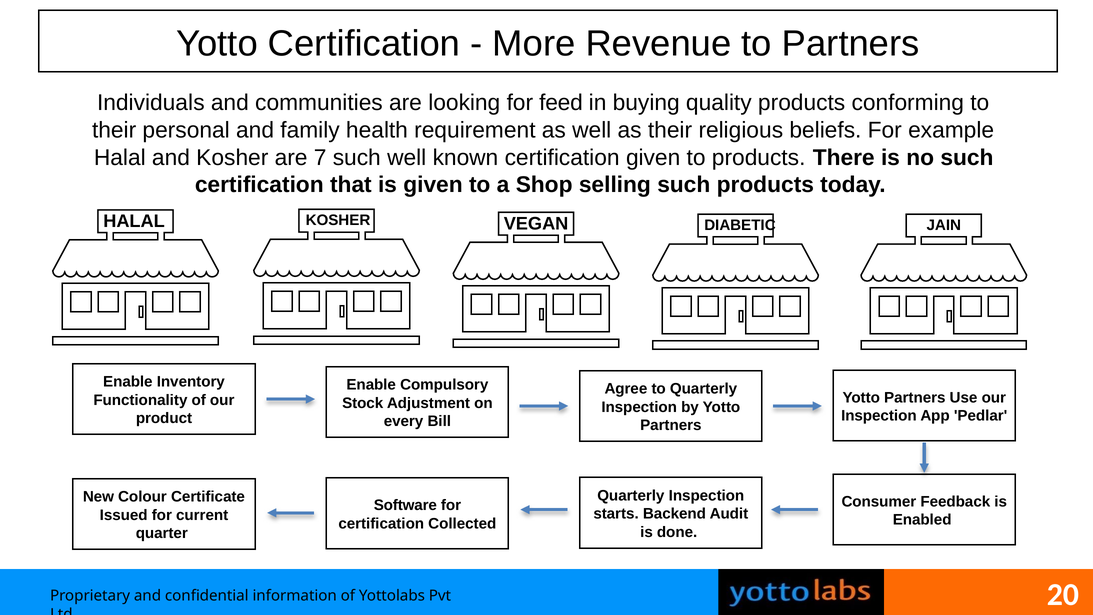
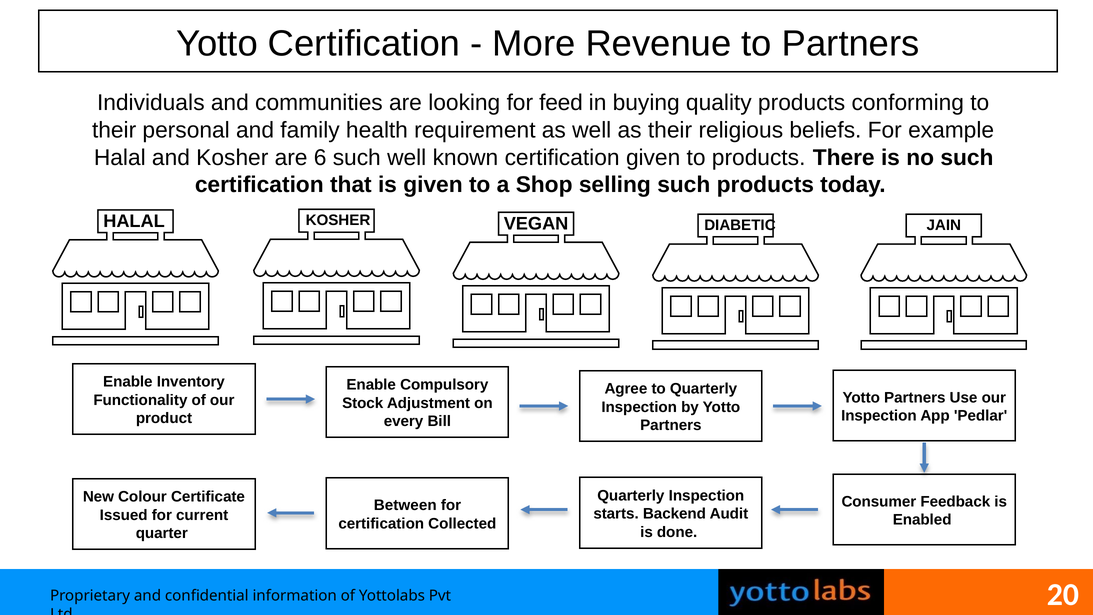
7: 7 -> 6
Software: Software -> Between
